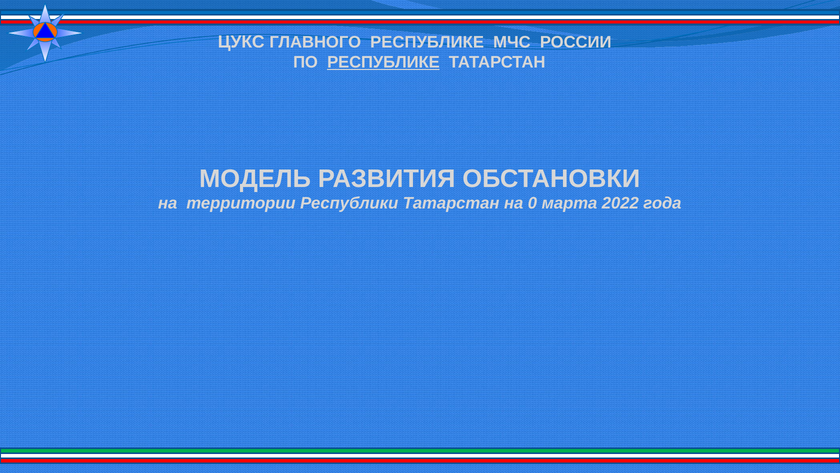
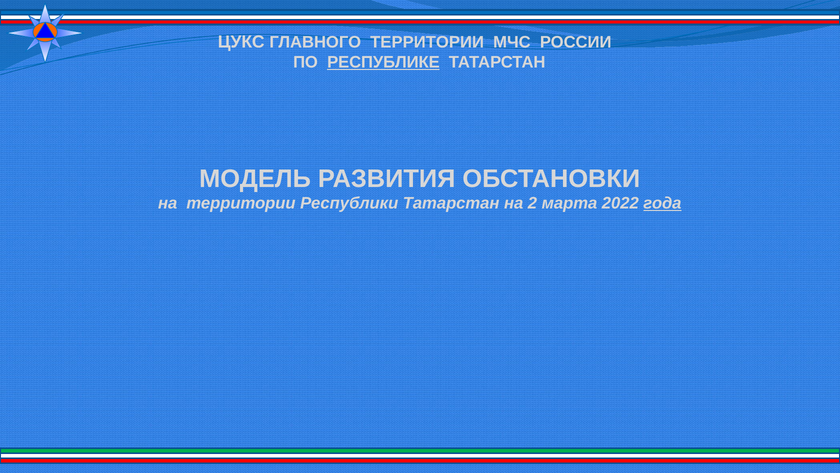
ГЛАВНОГО РЕСПУБЛИКЕ: РЕСПУБЛИКЕ -> ТЕРРИТОРИИ
0: 0 -> 2
года underline: none -> present
